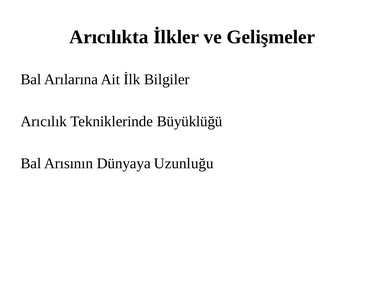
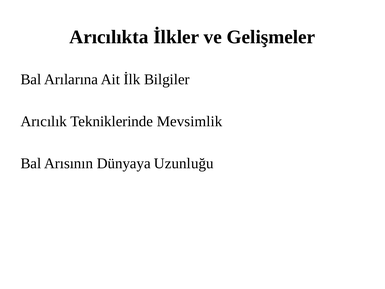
Büyüklüğü: Büyüklüğü -> Mevsimlik
